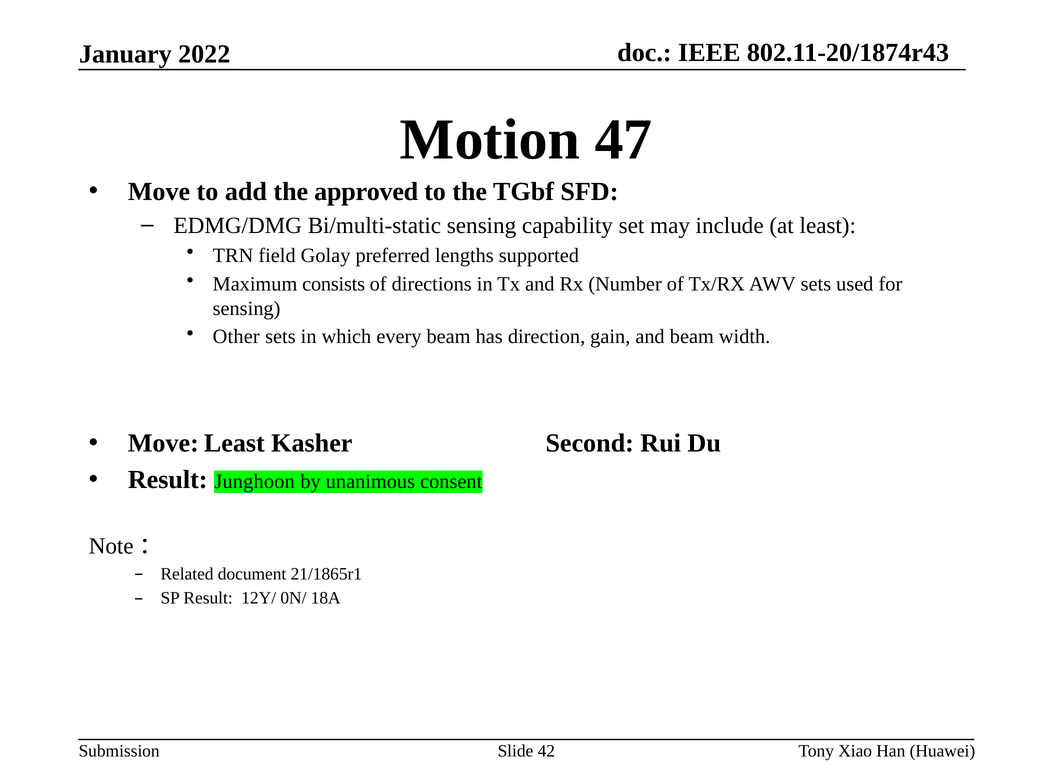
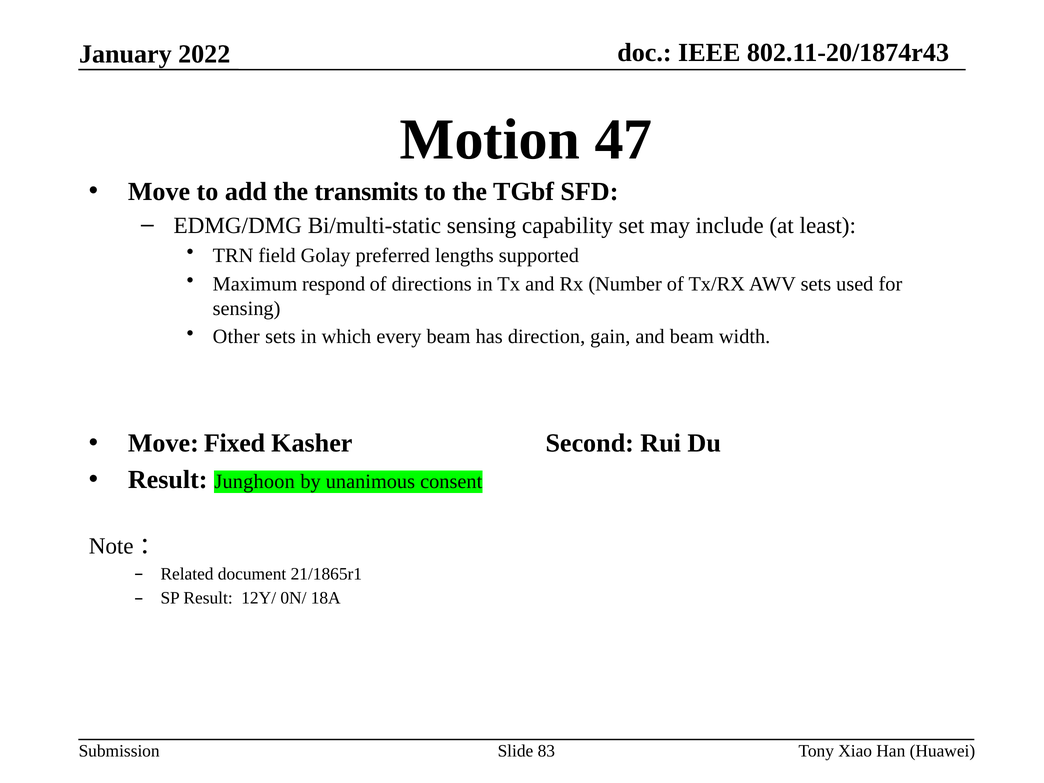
approved: approved -> transmits
consists: consists -> respond
Move Least: Least -> Fixed
42: 42 -> 83
